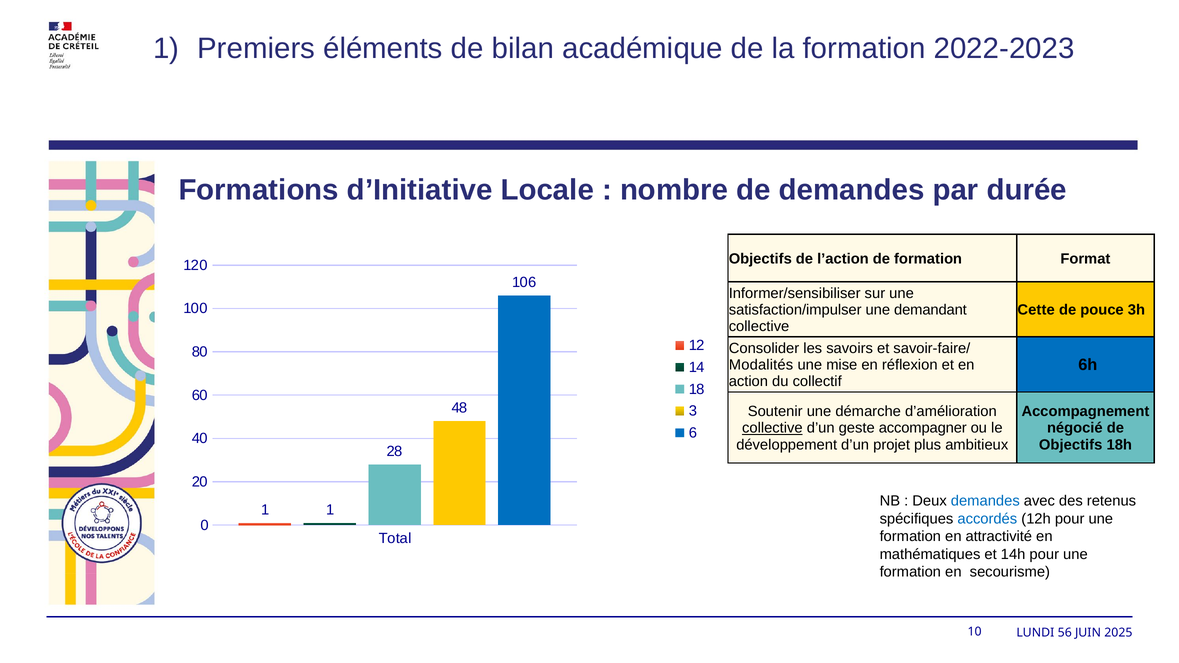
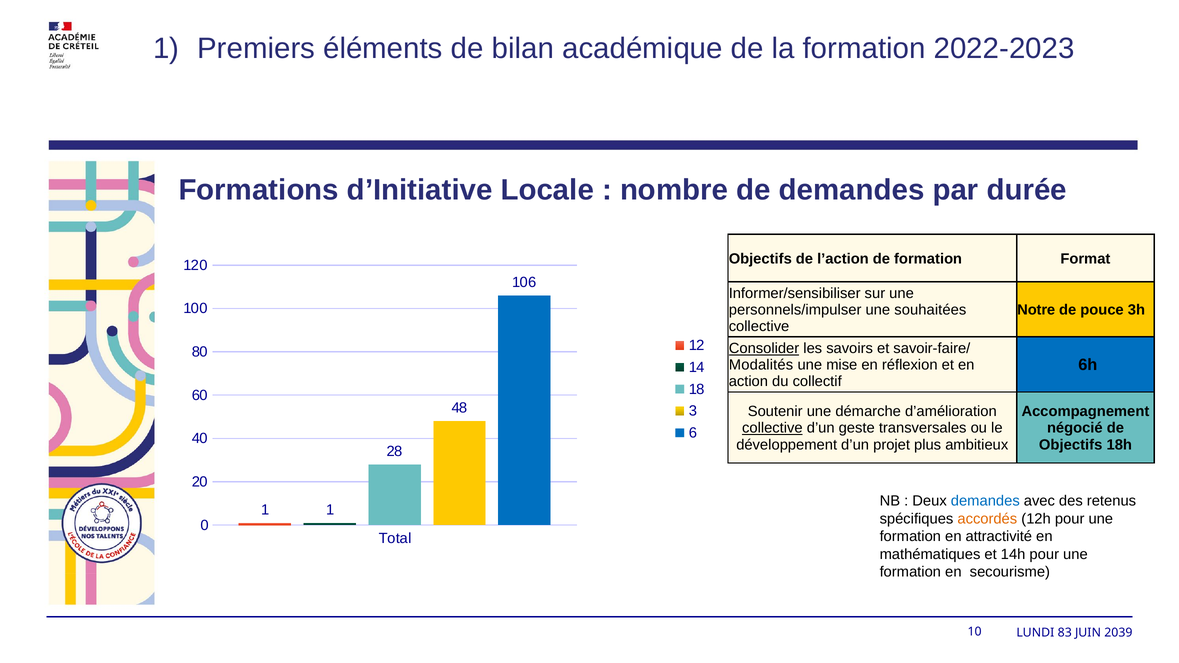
satisfaction/impulser: satisfaction/impulser -> personnels/impulser
demandant: demandant -> souhaitées
Cette: Cette -> Notre
Consolider underline: none -> present
accompagner: accompagner -> transversales
accordés colour: blue -> orange
56: 56 -> 83
2025: 2025 -> 2039
